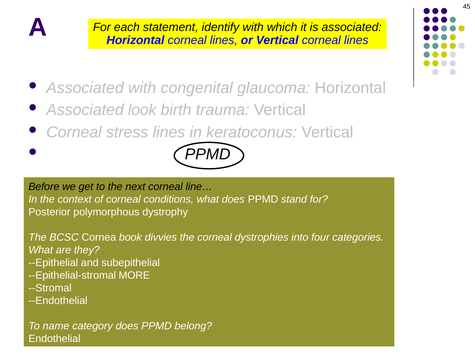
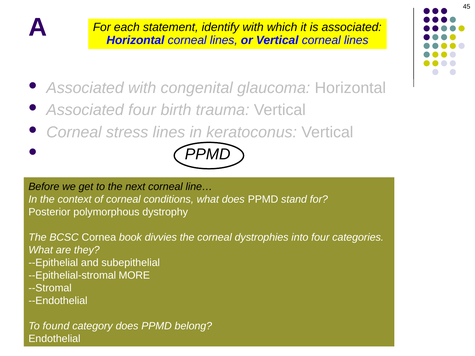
Associated look: look -> four
name: name -> found
